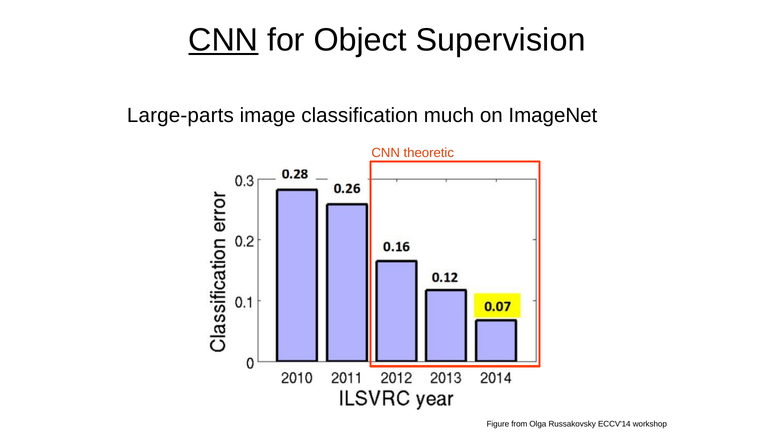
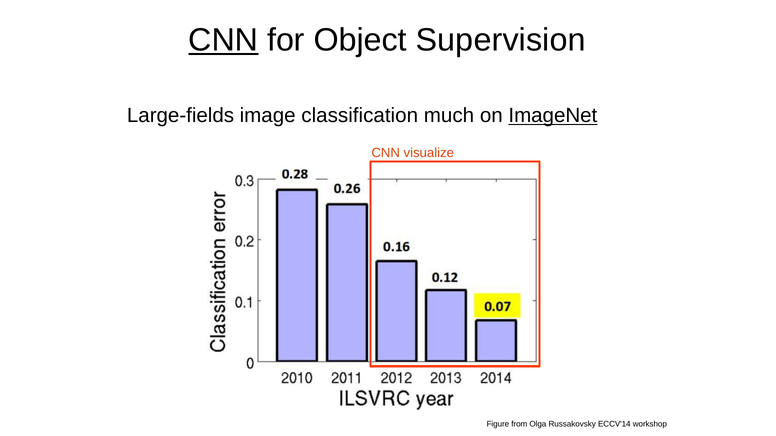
Large-parts: Large-parts -> Large-fields
ImageNet underline: none -> present
theoretic: theoretic -> visualize
